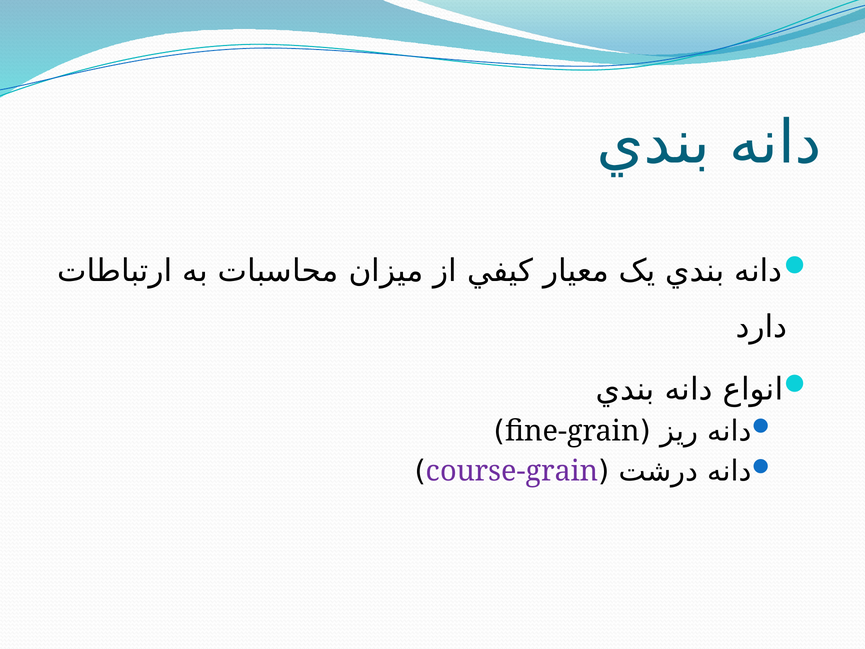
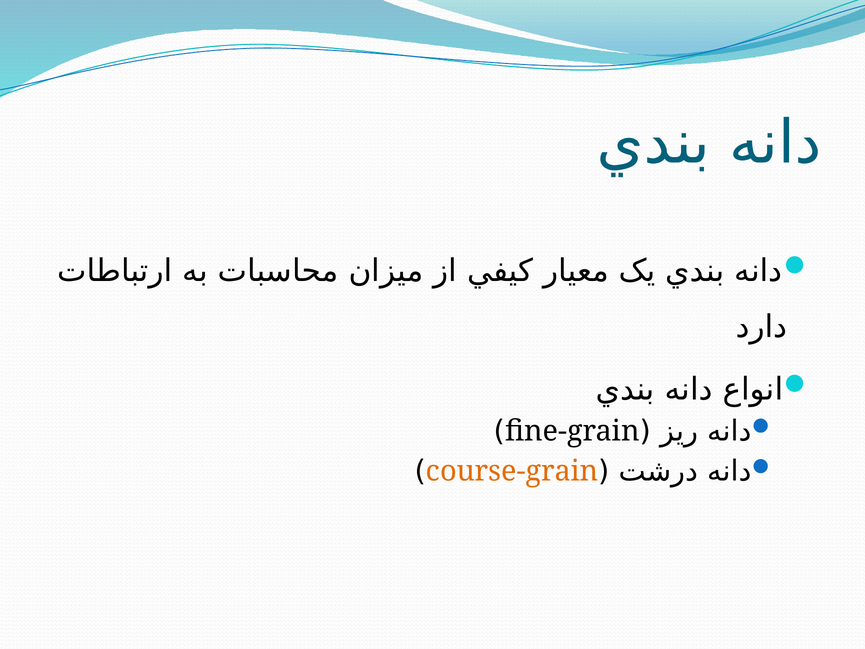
course-grain colour: purple -> orange
